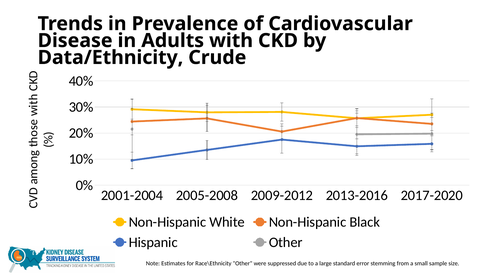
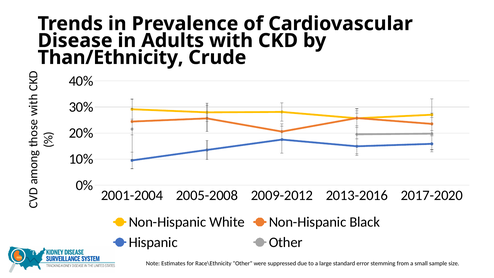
Data/Ethnicity: Data/Ethnicity -> Than/Ethnicity
